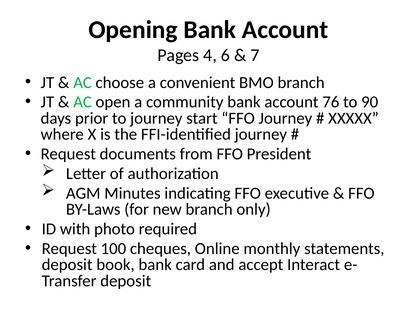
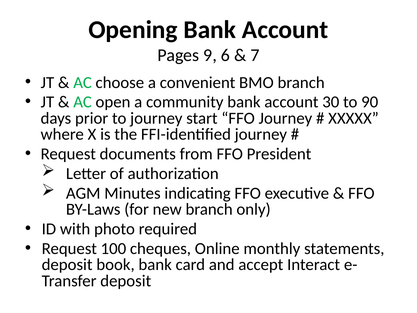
4: 4 -> 9
76: 76 -> 30
